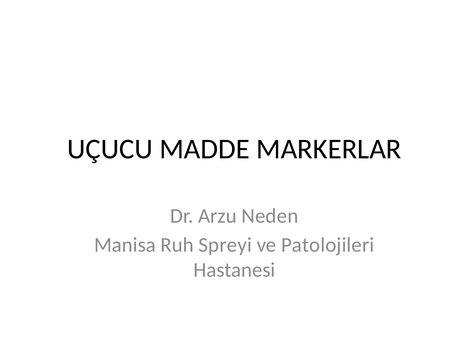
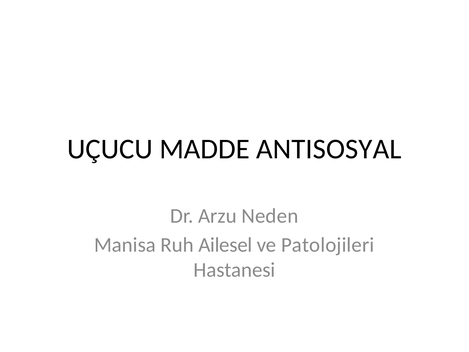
MARKERLAR: MARKERLAR -> ANTISOSYAL
Spreyi: Spreyi -> Ailesel
